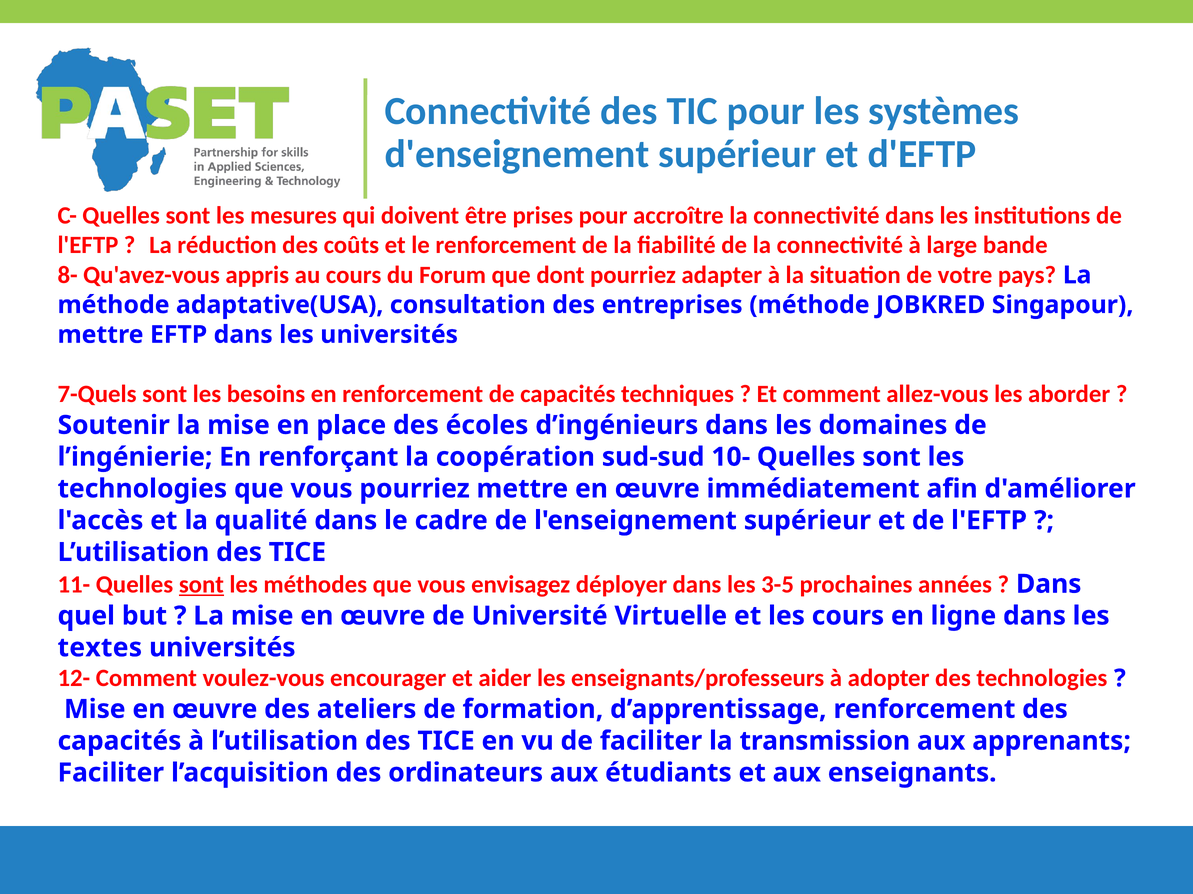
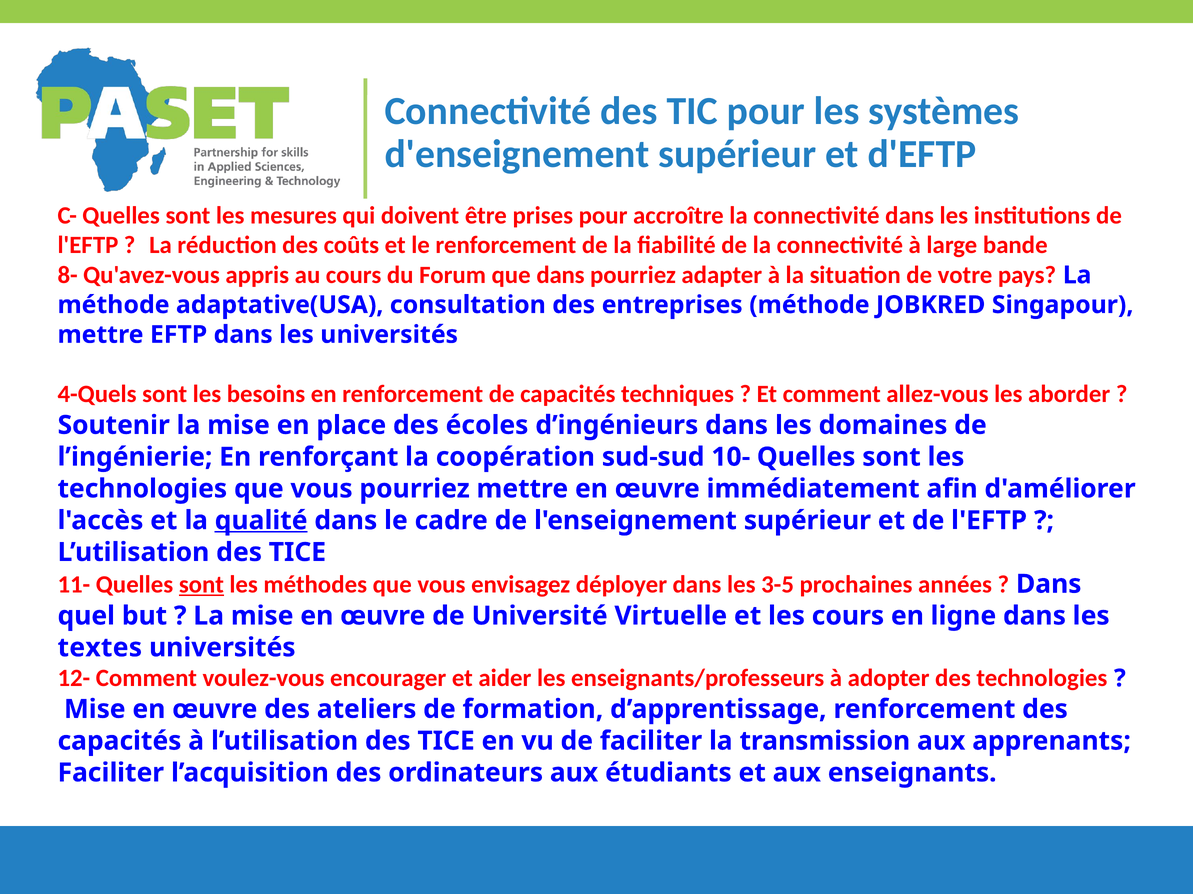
que dont: dont -> dans
7-Quels: 7-Quels -> 4-Quels
qualité underline: none -> present
